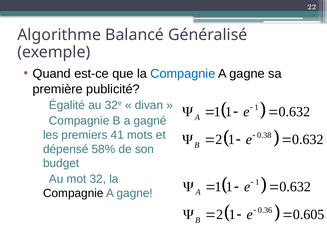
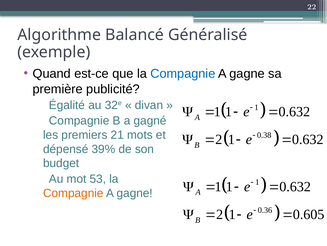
41: 41 -> 21
58%: 58% -> 39%
32: 32 -> 53
Compagnie at (73, 193) colour: black -> orange
